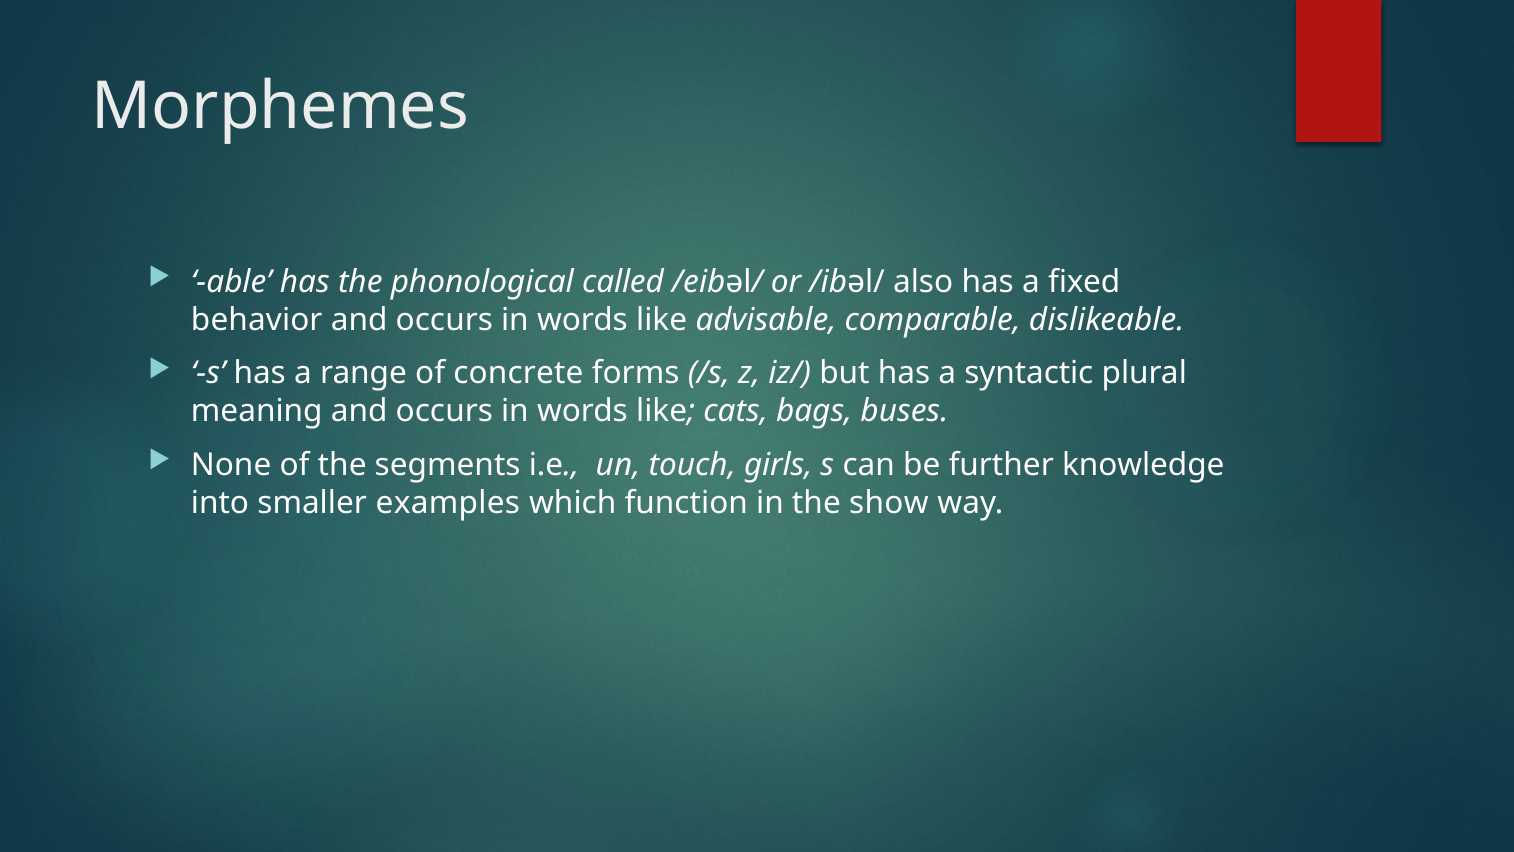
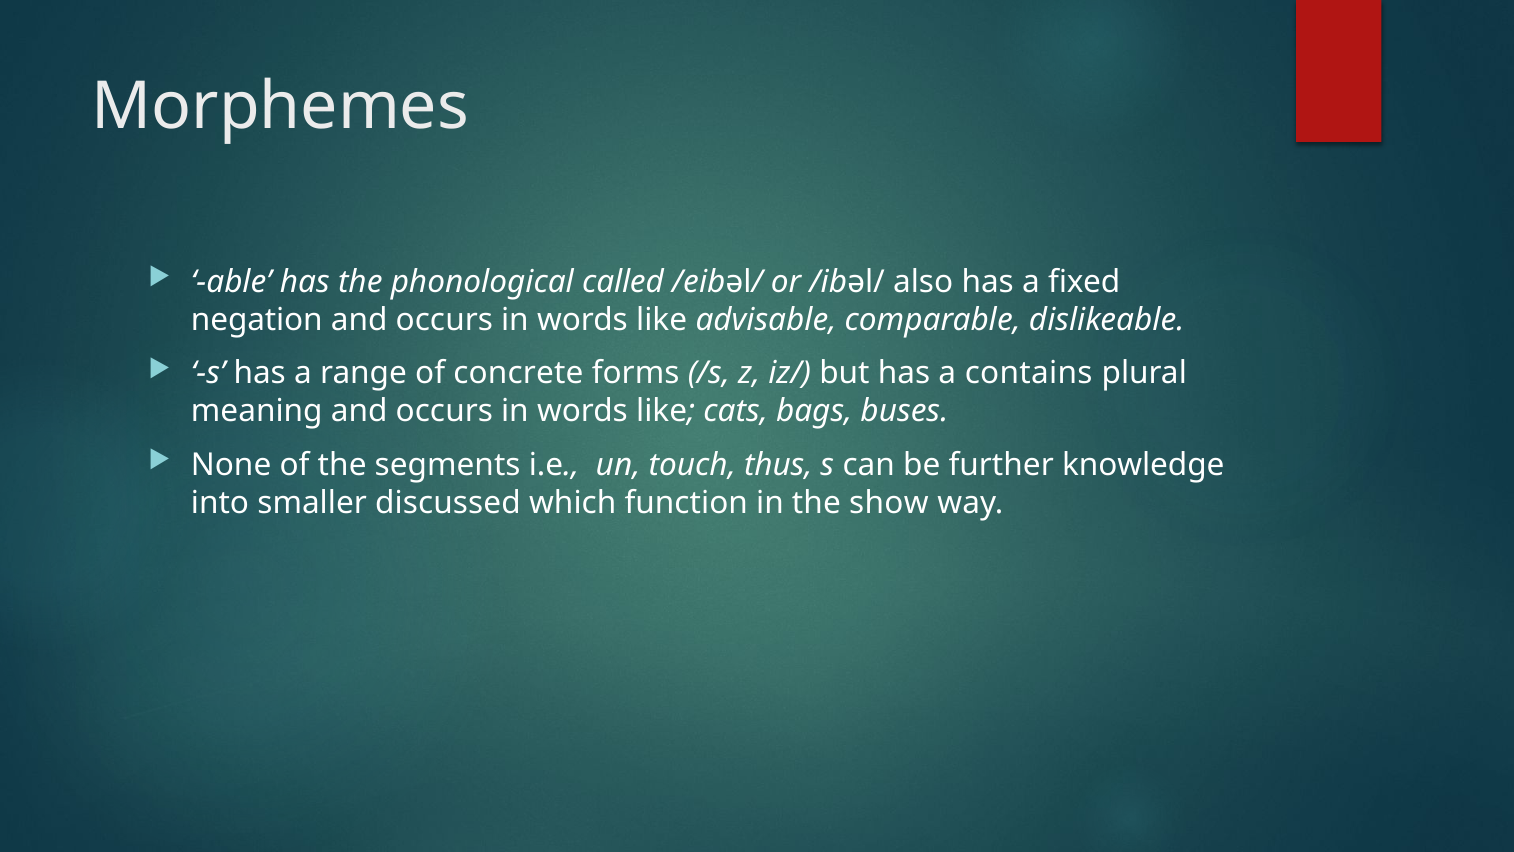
behavior: behavior -> negation
syntactic: syntactic -> contains
girls: girls -> thus
examples: examples -> discussed
